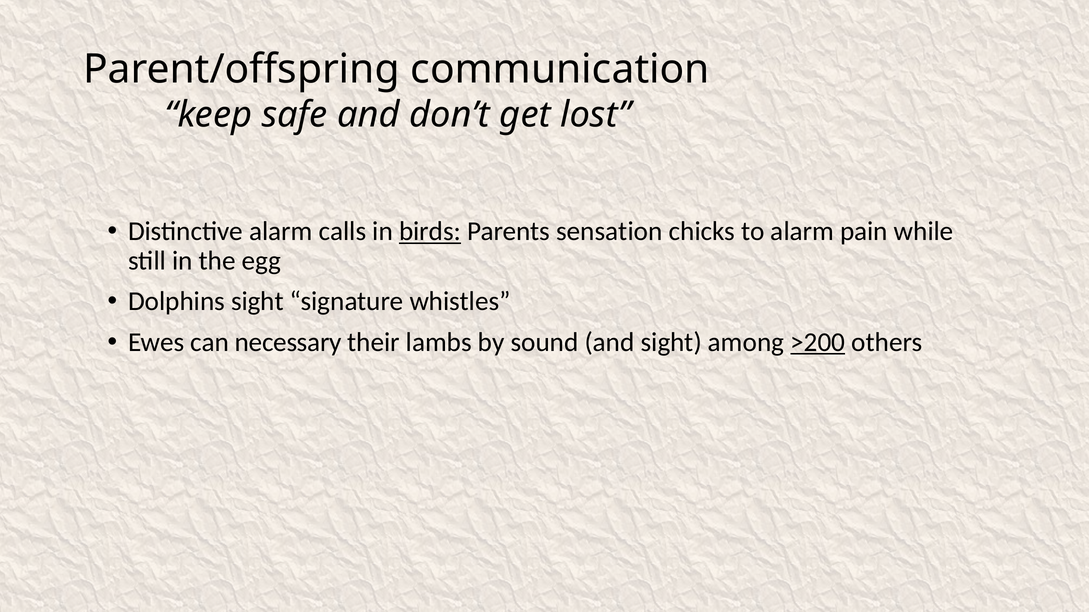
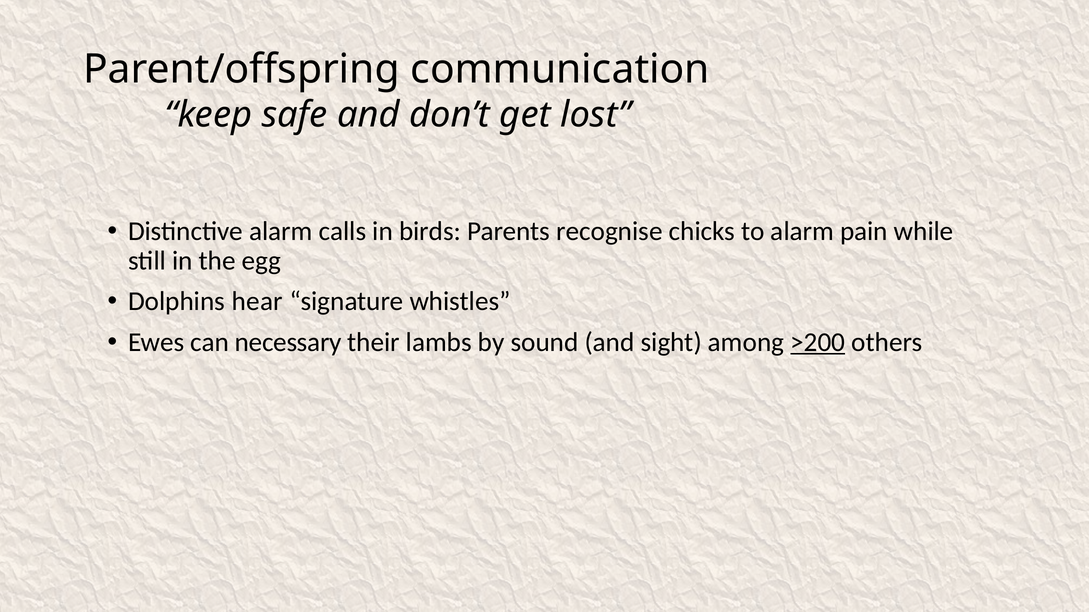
birds underline: present -> none
sensation: sensation -> recognise
Dolphins sight: sight -> hear
